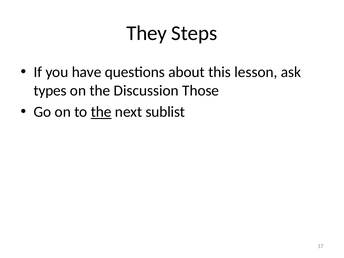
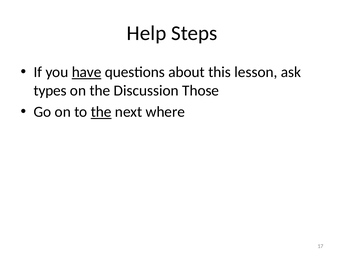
They: They -> Help
have underline: none -> present
sublist: sublist -> where
